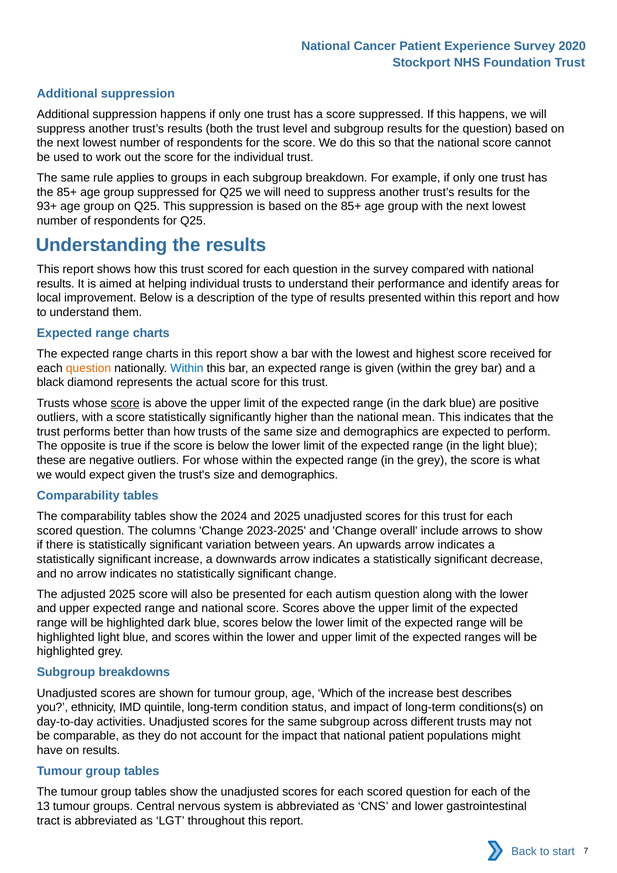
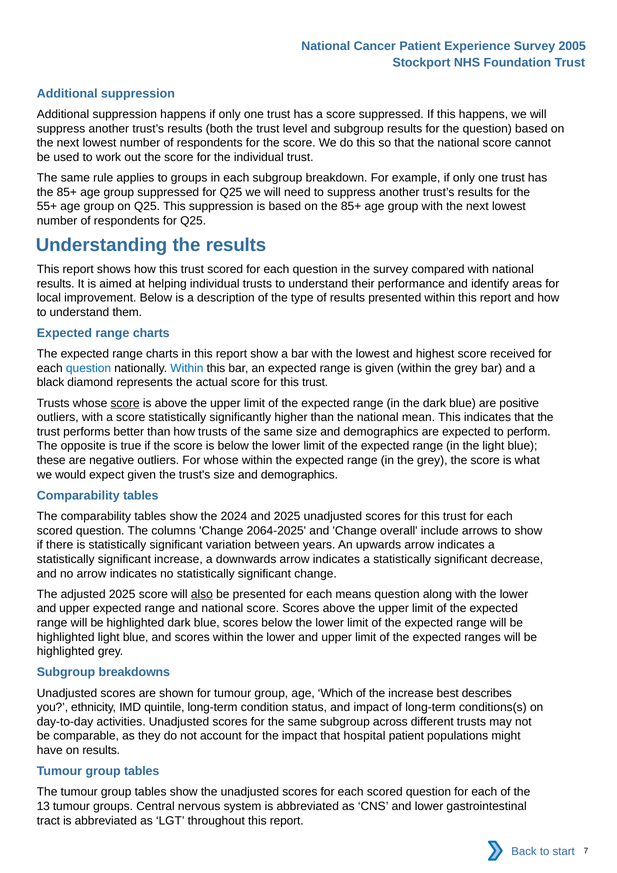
2020: 2020 -> 2005
93+: 93+ -> 55+
question at (89, 368) colour: orange -> blue
2023-2025: 2023-2025 -> 2064-2025
also underline: none -> present
autism: autism -> means
that national: national -> hospital
